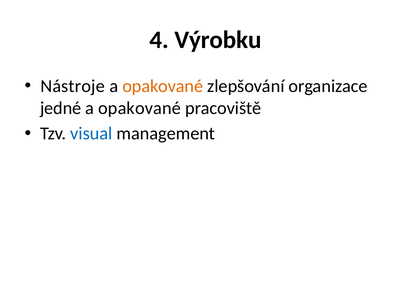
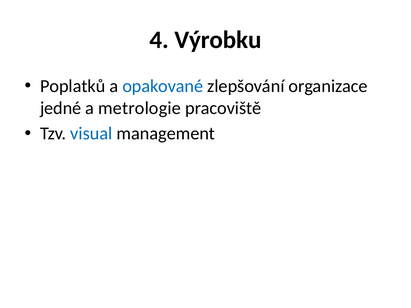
Nástroje: Nástroje -> Poplatků
opakované at (163, 86) colour: orange -> blue
opakované at (140, 108): opakované -> metrologie
